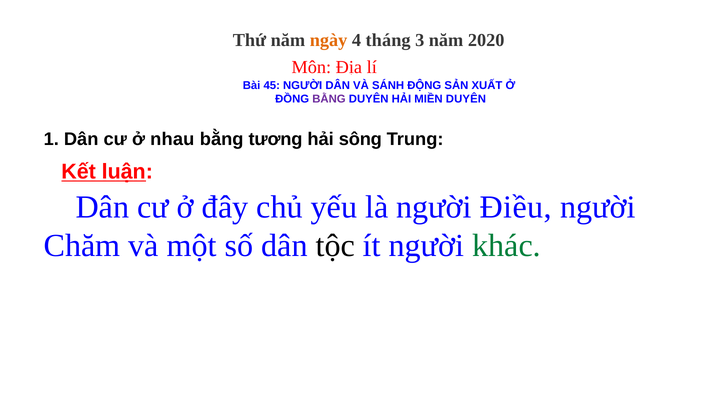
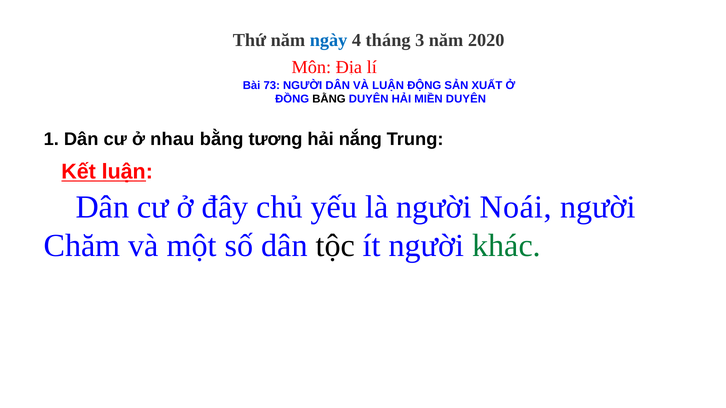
ngày colour: orange -> blue
45: 45 -> 73
VÀ SÁNH: SÁNH -> LUẬN
BẰNG at (329, 99) colour: purple -> black
sông: sông -> nắng
Điều: Điều -> Noái
